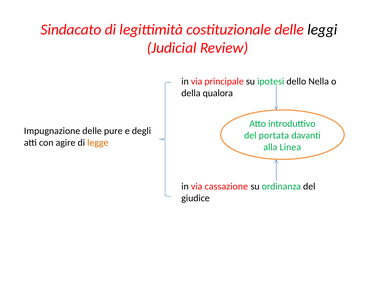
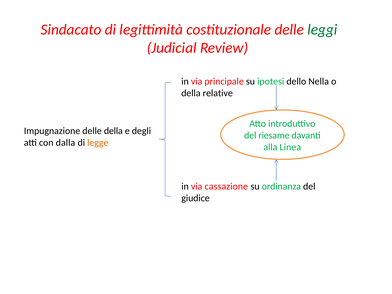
leggi colour: black -> green
qualora: qualora -> relative
delle pure: pure -> della
portata: portata -> riesame
agire: agire -> dalla
